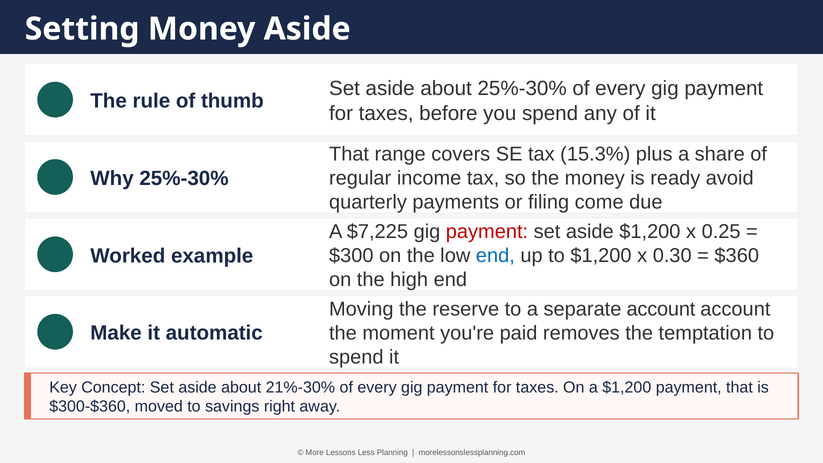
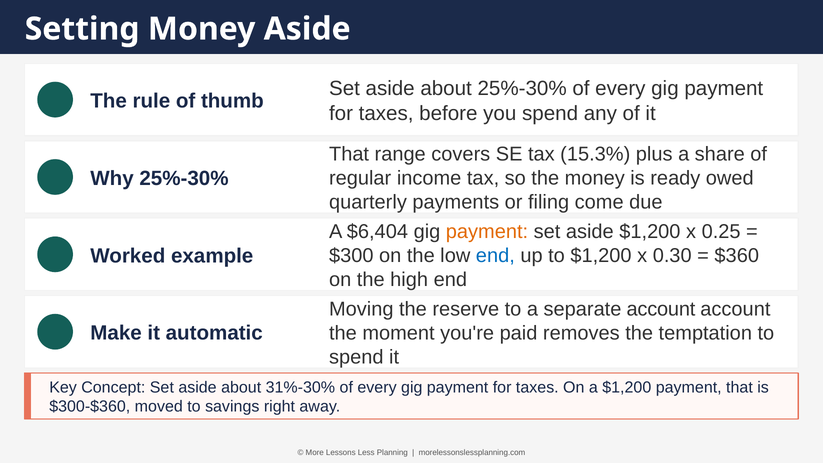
avoid: avoid -> owed
$7,225: $7,225 -> $6,404
payment at (487, 232) colour: red -> orange
21%-30%: 21%-30% -> 31%-30%
